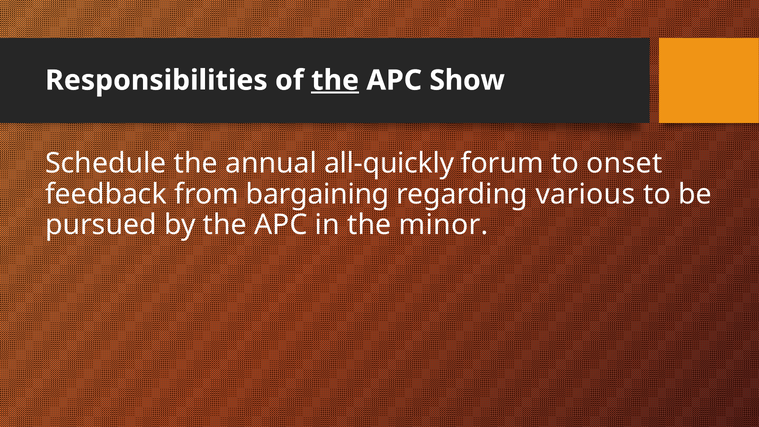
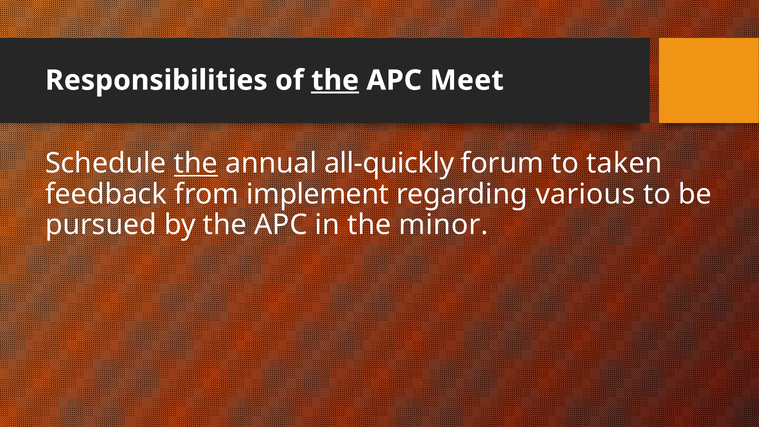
Show: Show -> Meet
the at (196, 163) underline: none -> present
onset: onset -> taken
bargaining: bargaining -> implement
